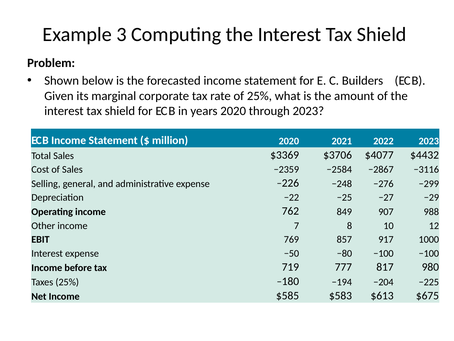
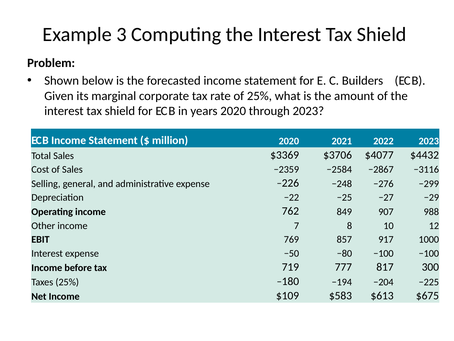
980: 980 -> 300
$585: $585 -> $109
